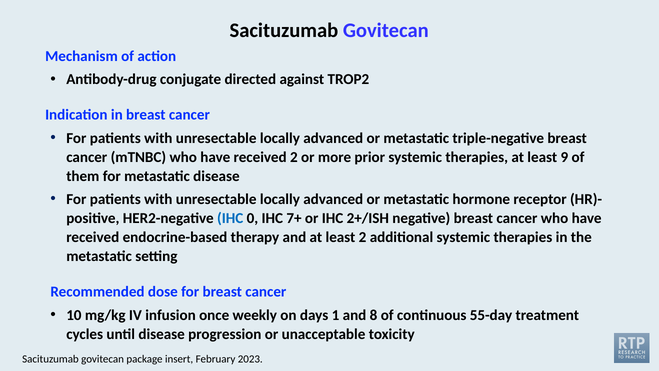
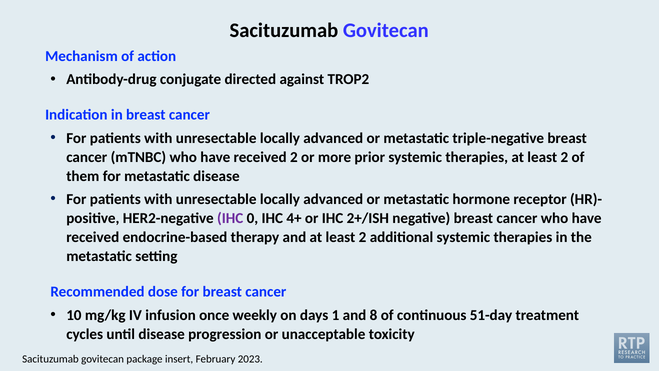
therapies at least 9: 9 -> 2
IHC at (230, 218) colour: blue -> purple
7+: 7+ -> 4+
55-day: 55-day -> 51-day
